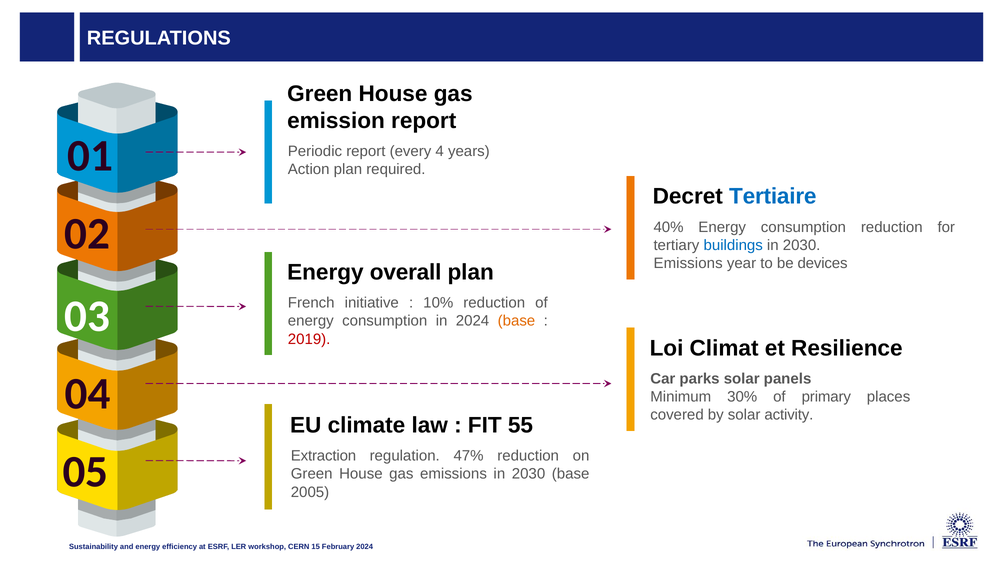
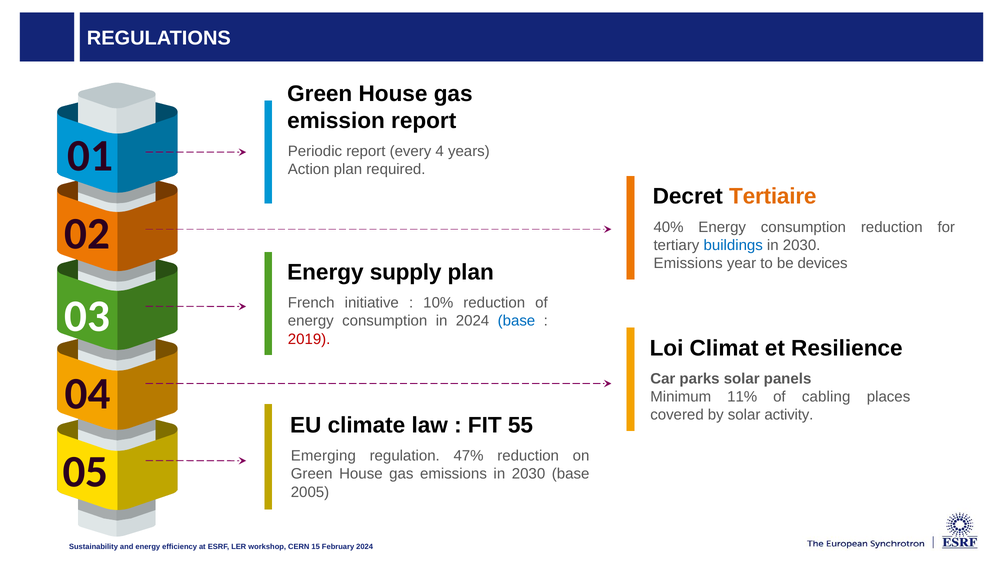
Tertiaire colour: blue -> orange
overall: overall -> supply
base at (516, 321) colour: orange -> blue
30%: 30% -> 11%
primary: primary -> cabling
Extraction: Extraction -> Emerging
